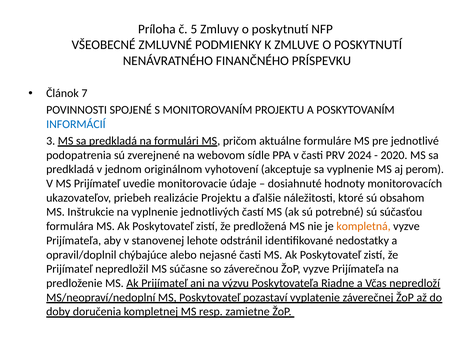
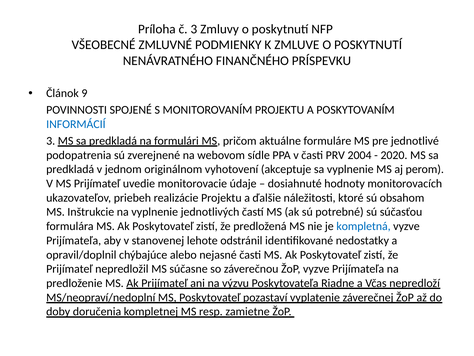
č 5: 5 -> 3
7: 7 -> 9
2024: 2024 -> 2004
kompletná colour: orange -> blue
